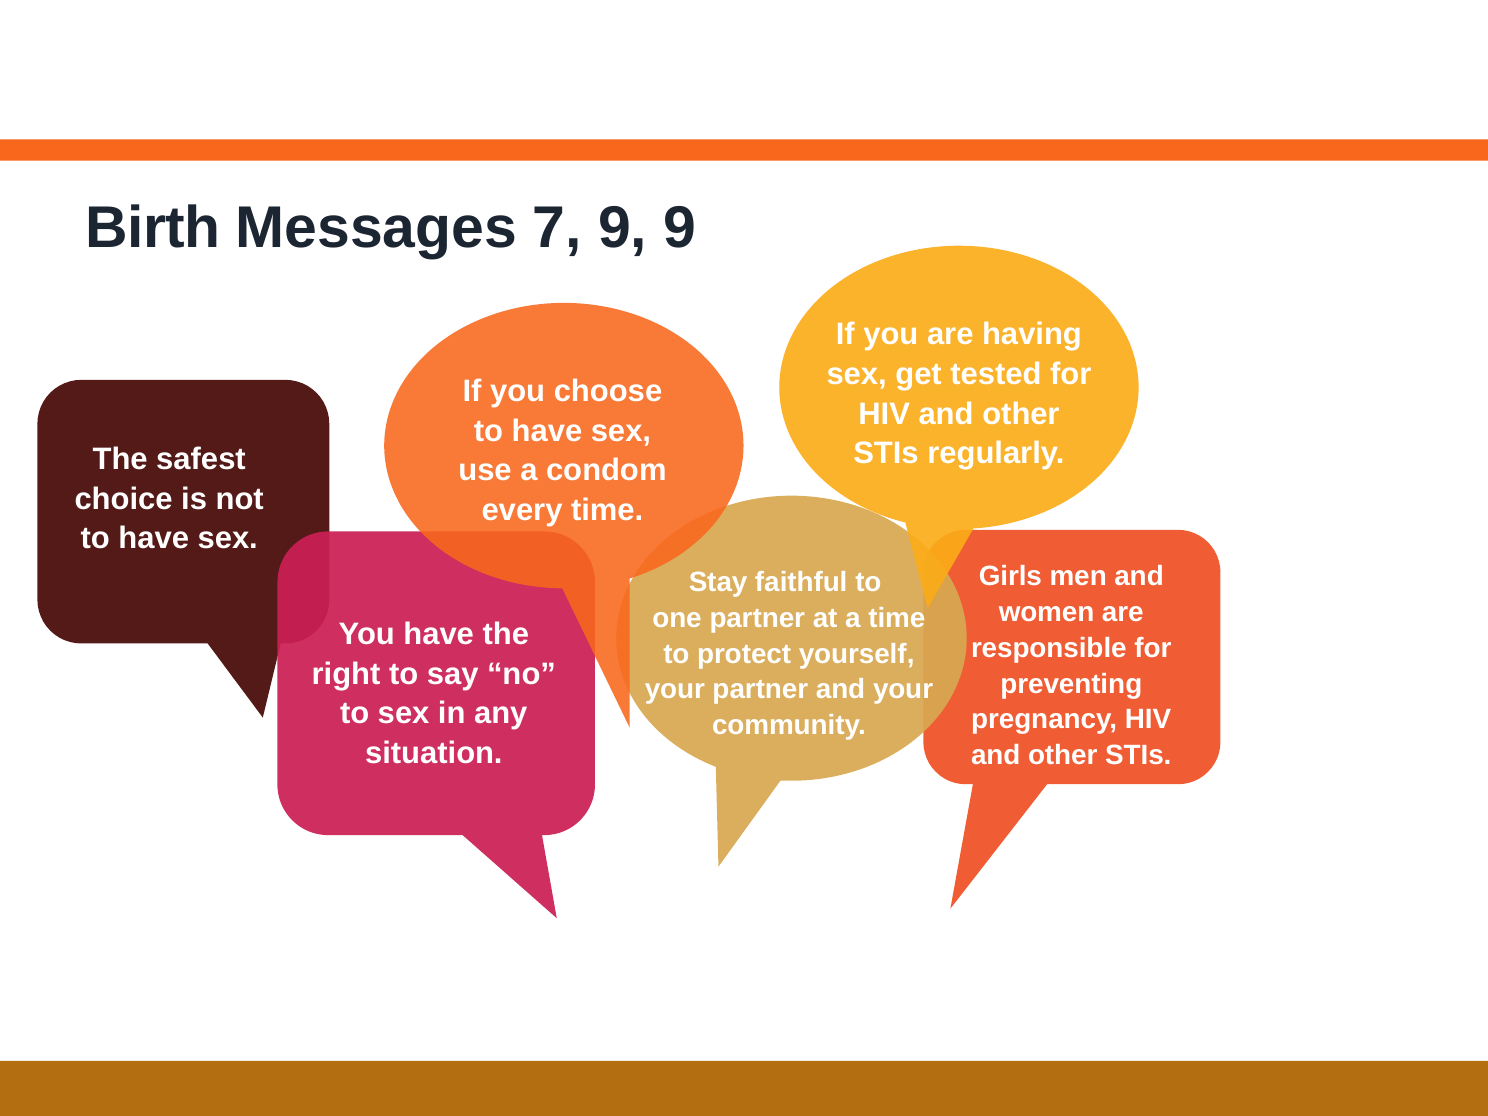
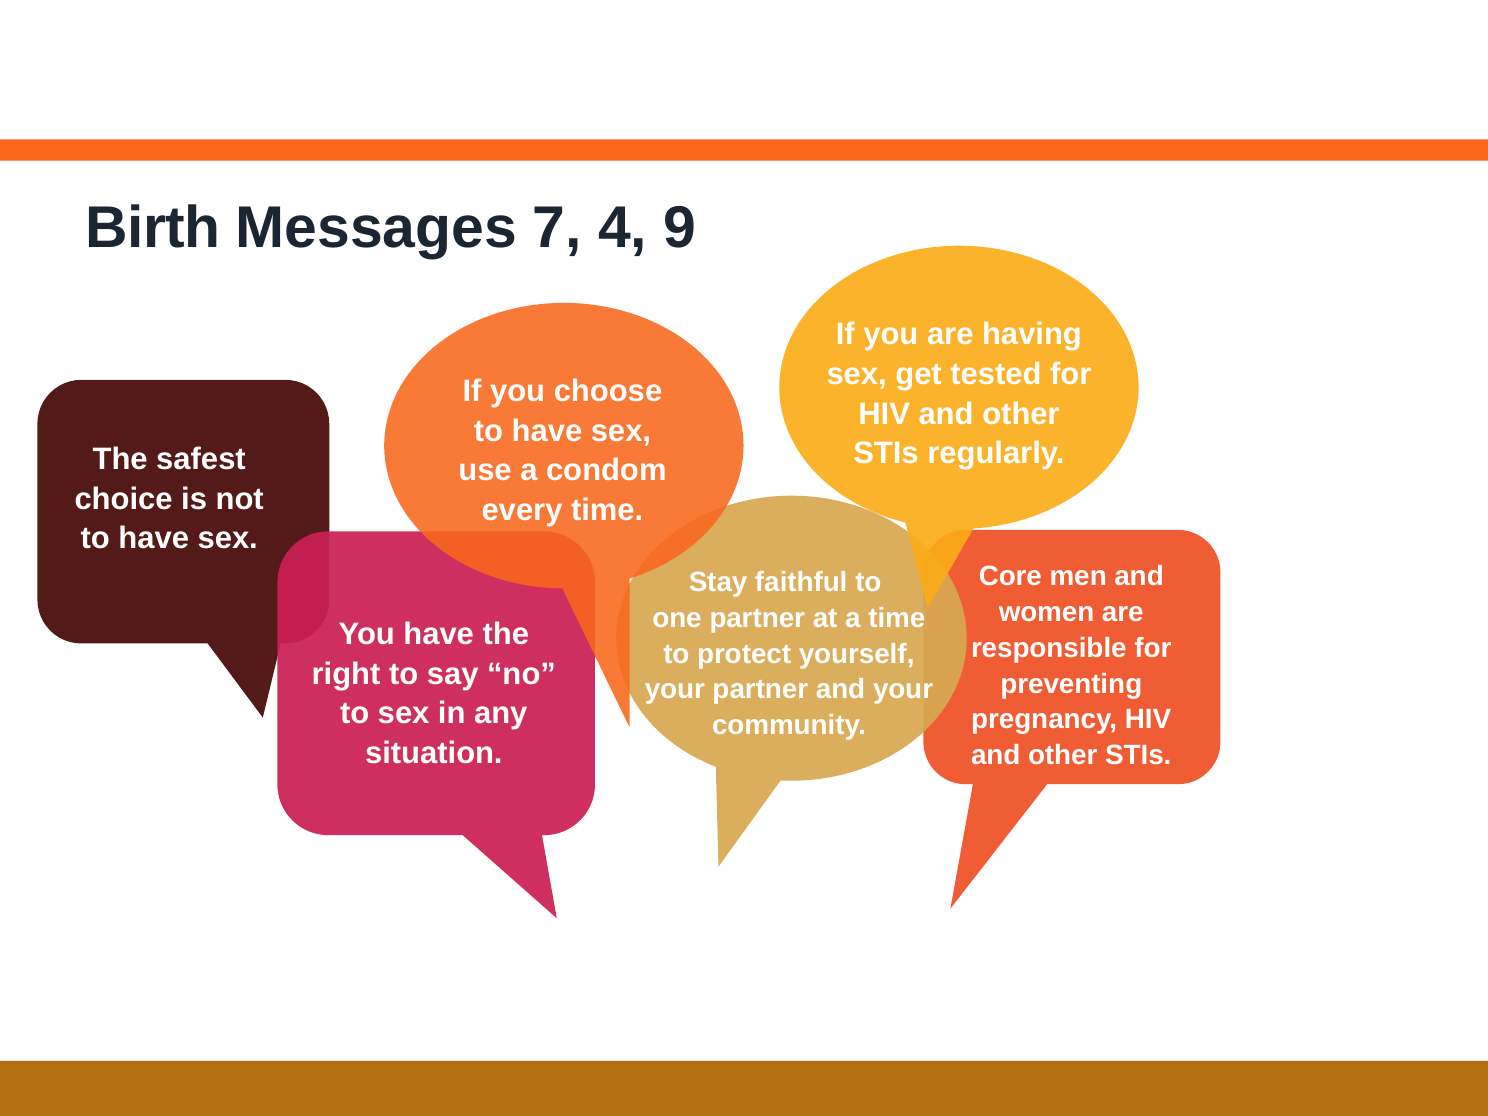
7 9: 9 -> 4
Girls: Girls -> Core
